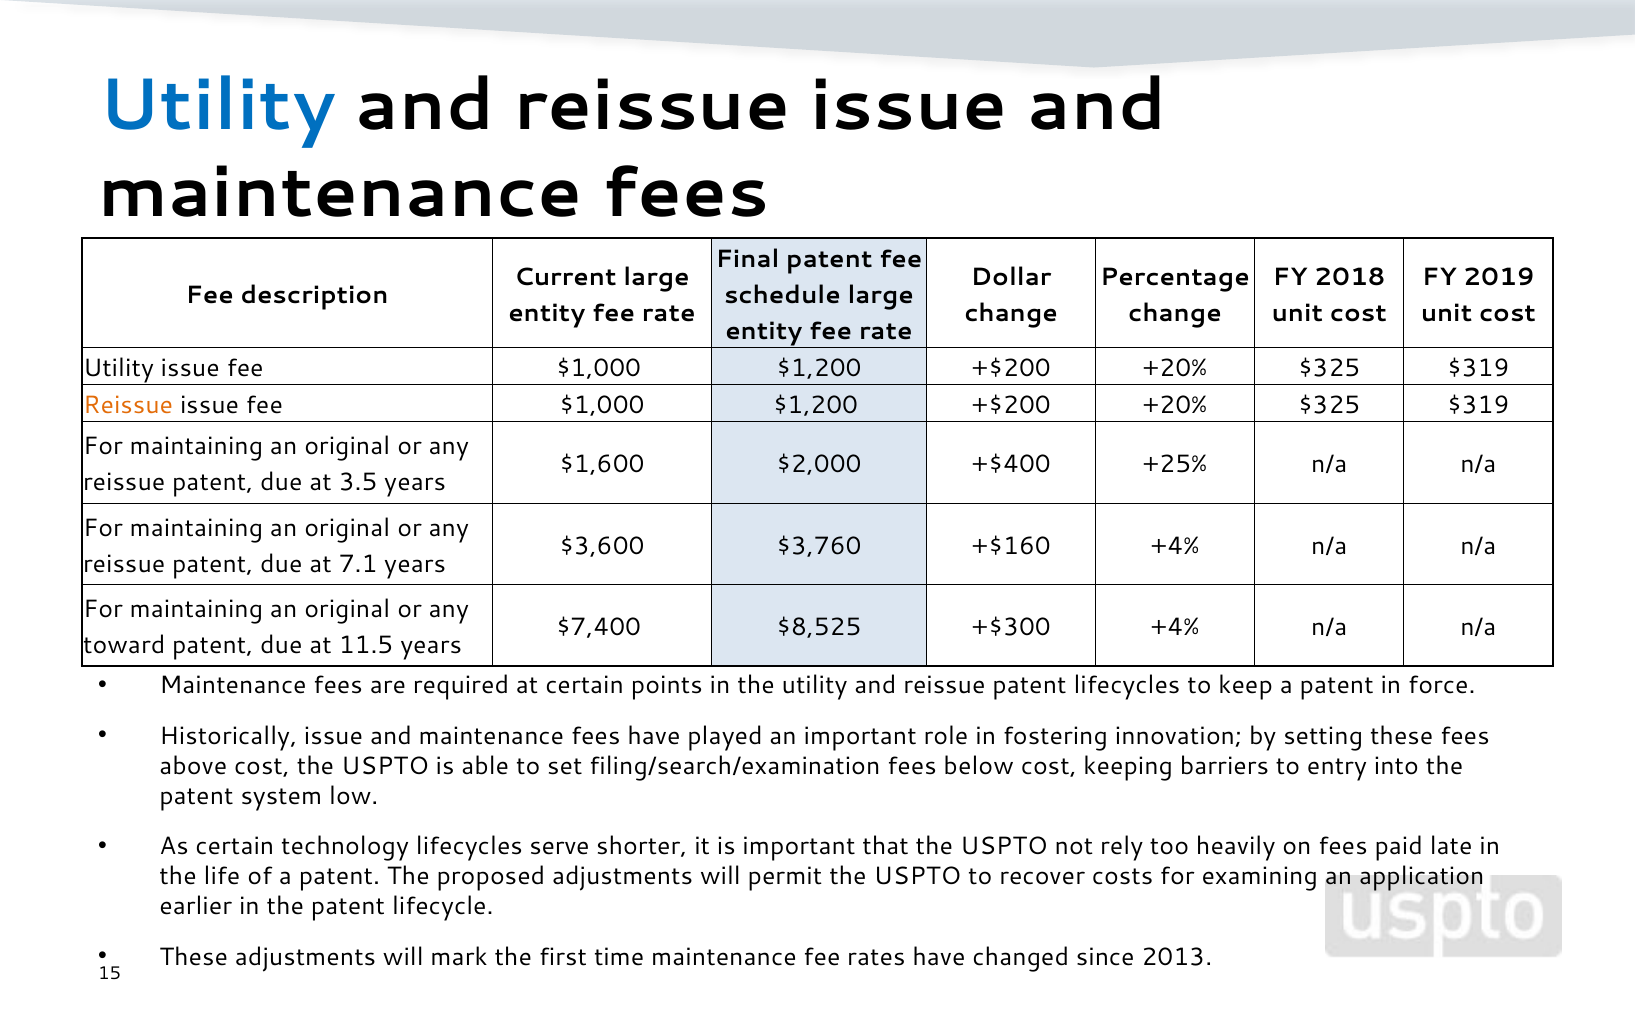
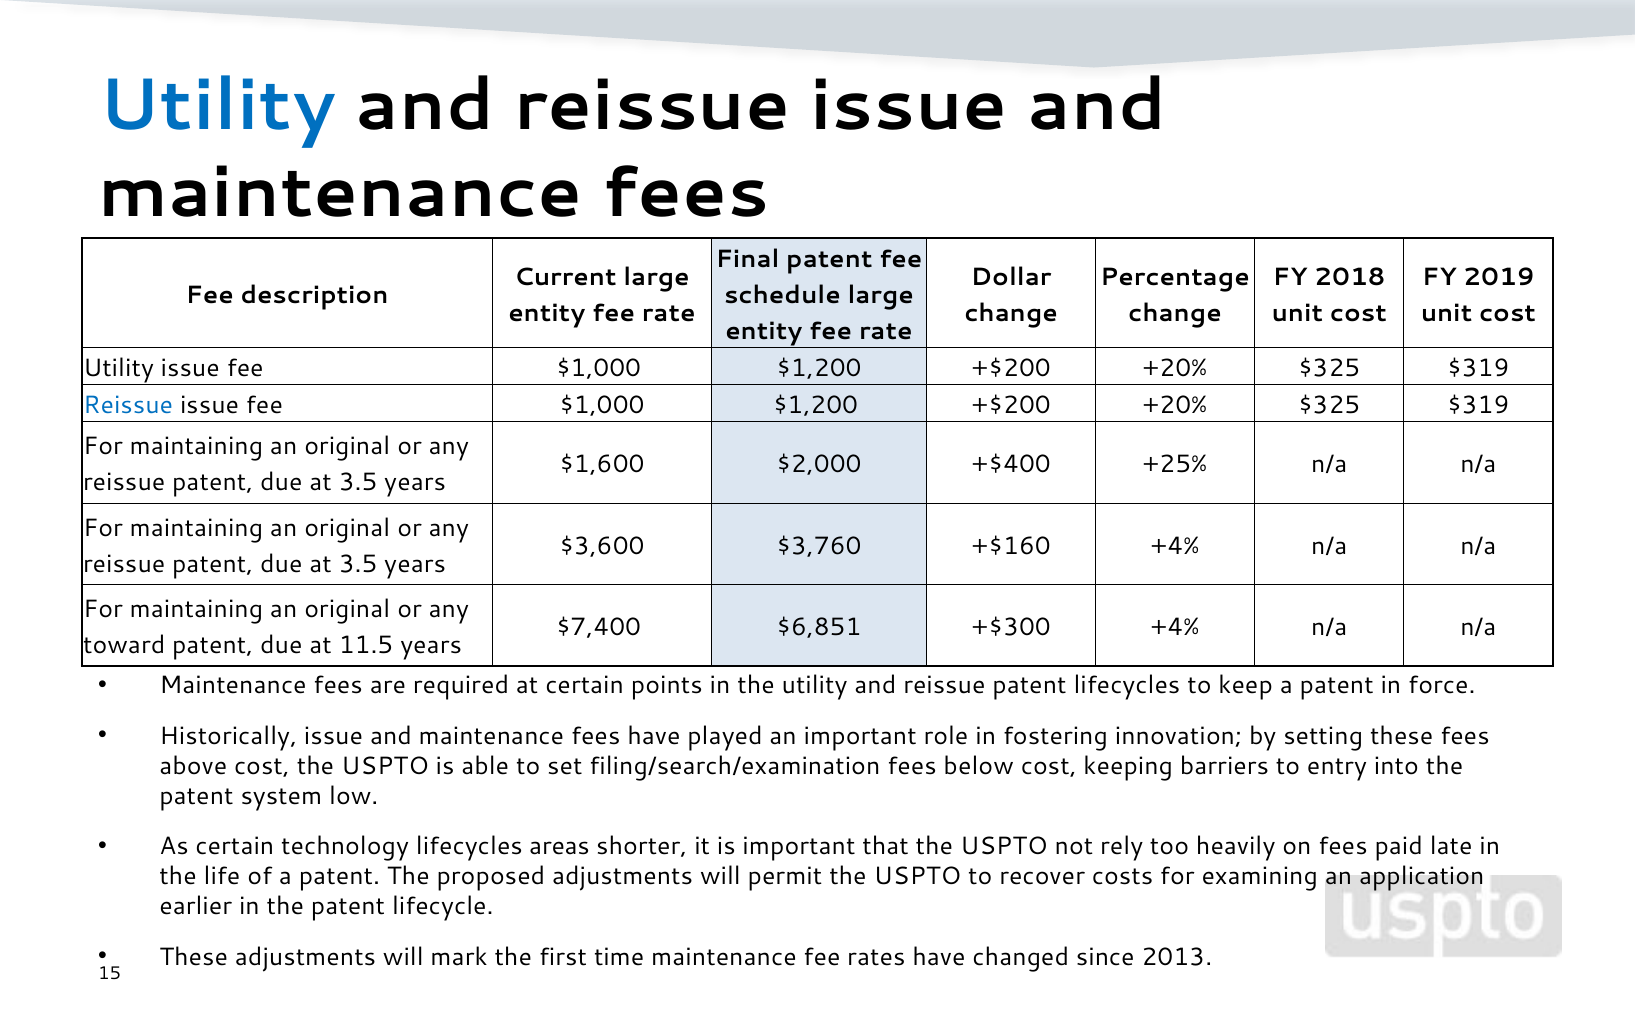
Reissue at (128, 405) colour: orange -> blue
7.1 at (358, 564): 7.1 -> 3.5
$8,525: $8,525 -> $6,851
serve: serve -> areas
